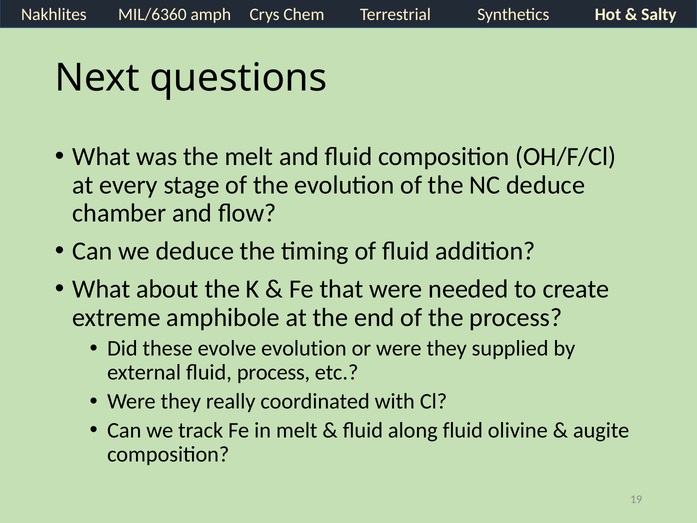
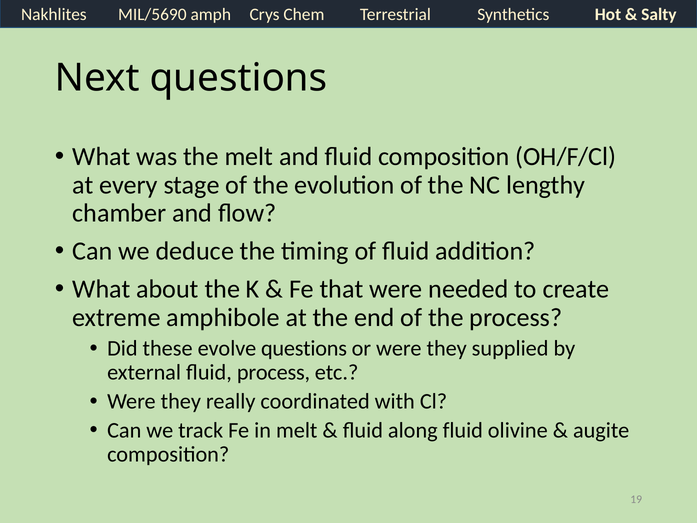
MIL/6360: MIL/6360 -> MIL/5690
NC deduce: deduce -> lengthy
evolve evolution: evolution -> questions
